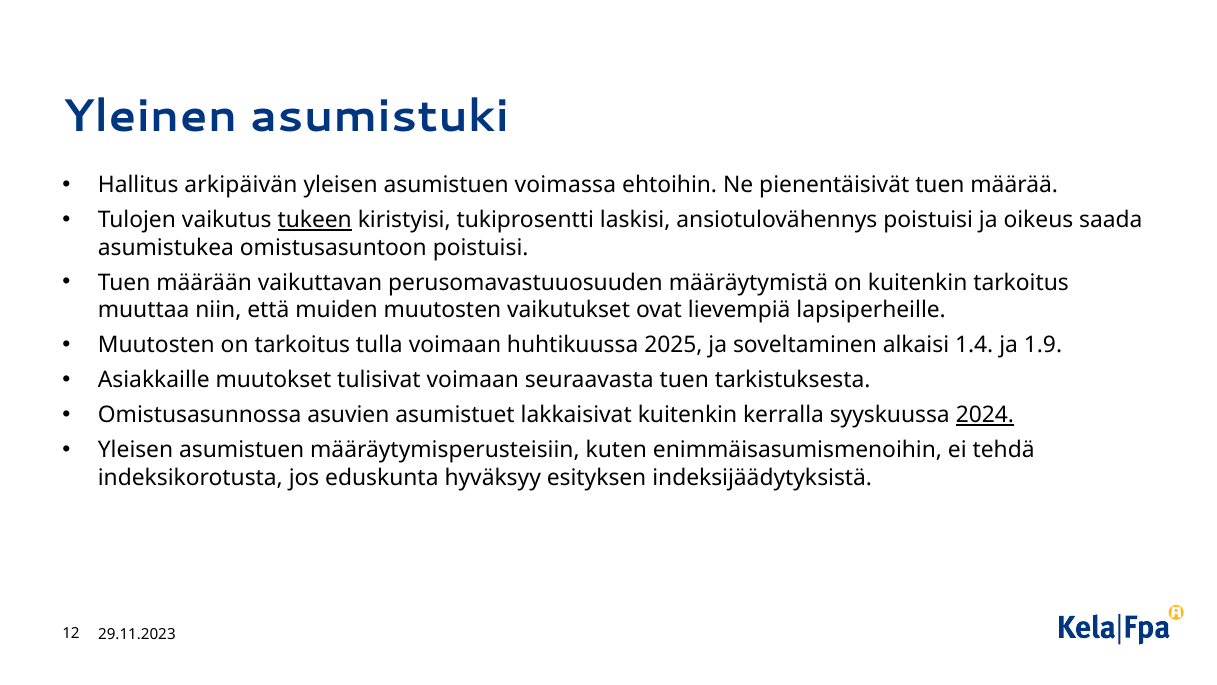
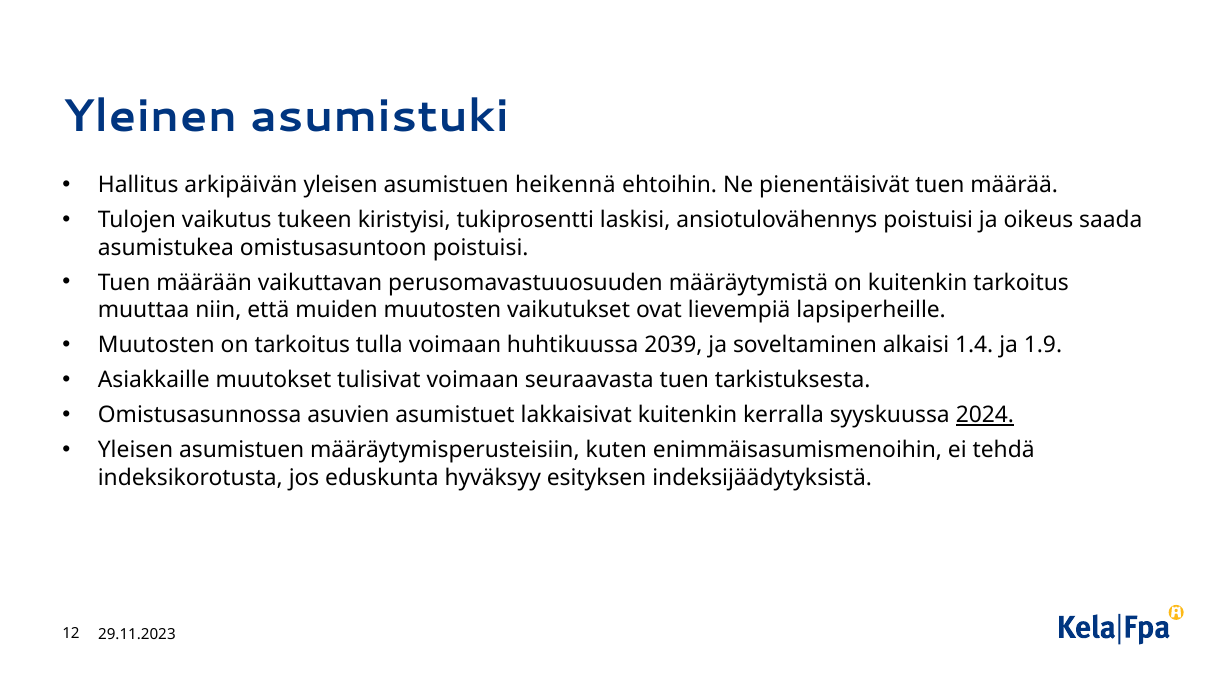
voimassa: voimassa -> heikennä
tukeen underline: present -> none
2025: 2025 -> 2039
